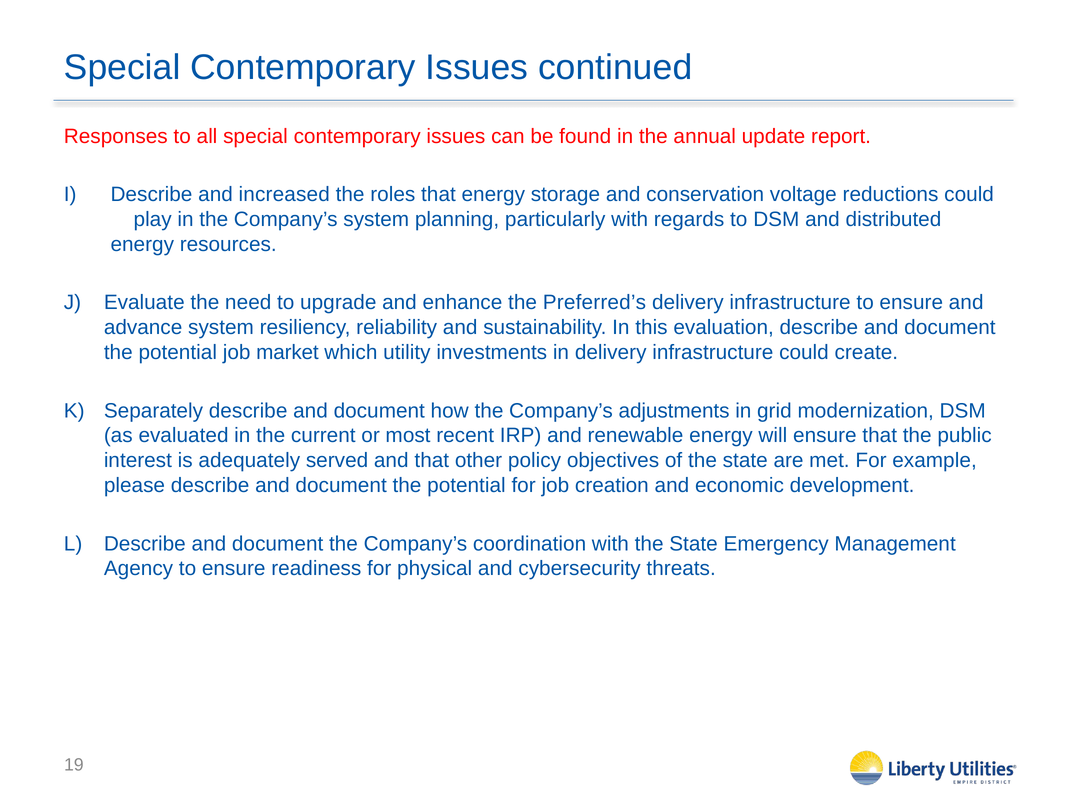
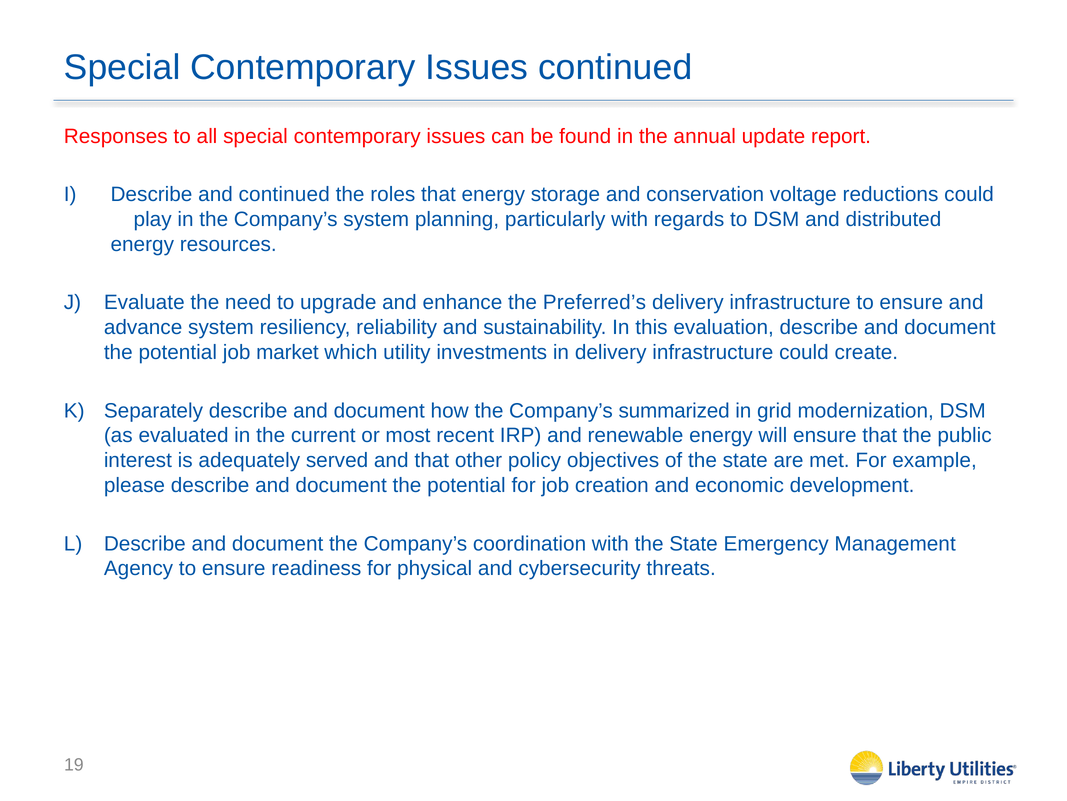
and increased: increased -> continued
adjustments: adjustments -> summarized
